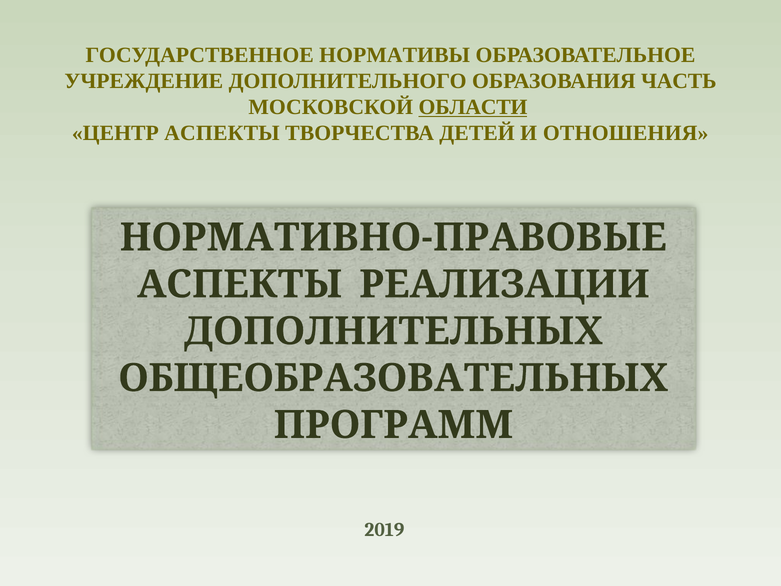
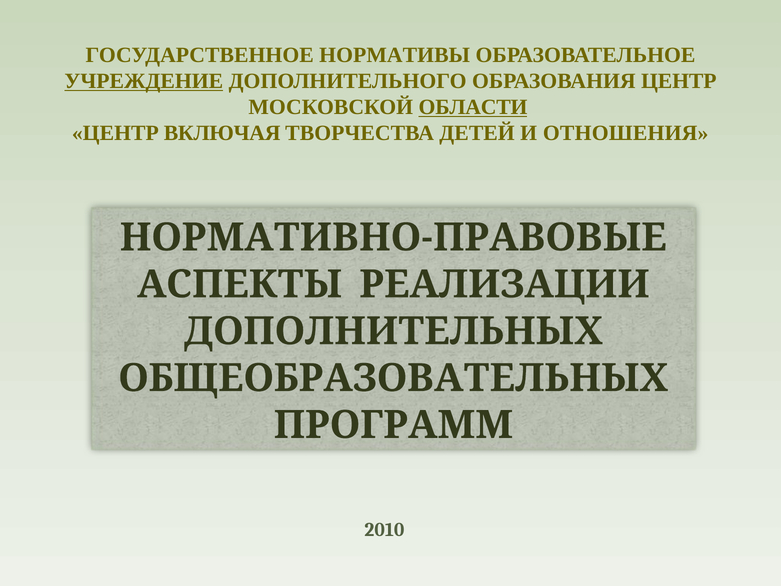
УЧРЕЖДЕНИЕ underline: none -> present
ОБРАЗОВАНИЯ ЧАСТЬ: ЧАСТЬ -> ЦЕНТР
ЦЕНТР АСПЕКТЫ: АСПЕКТЫ -> ВКЛЮЧАЯ
2019: 2019 -> 2010
